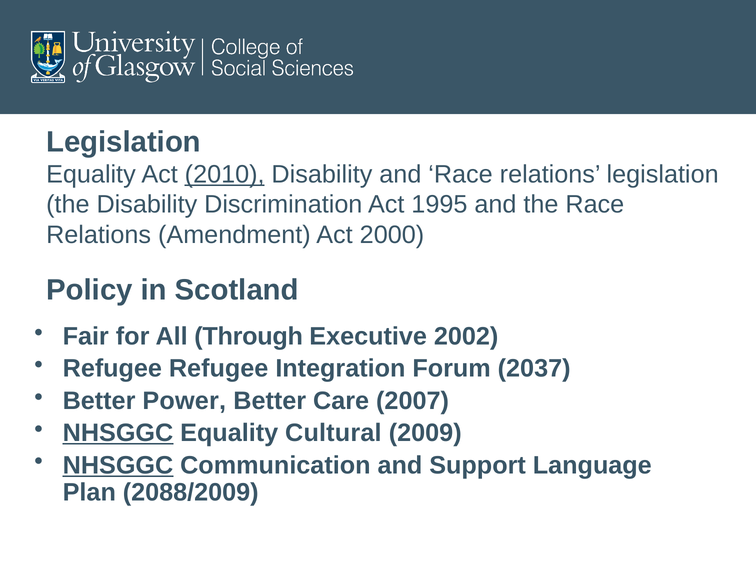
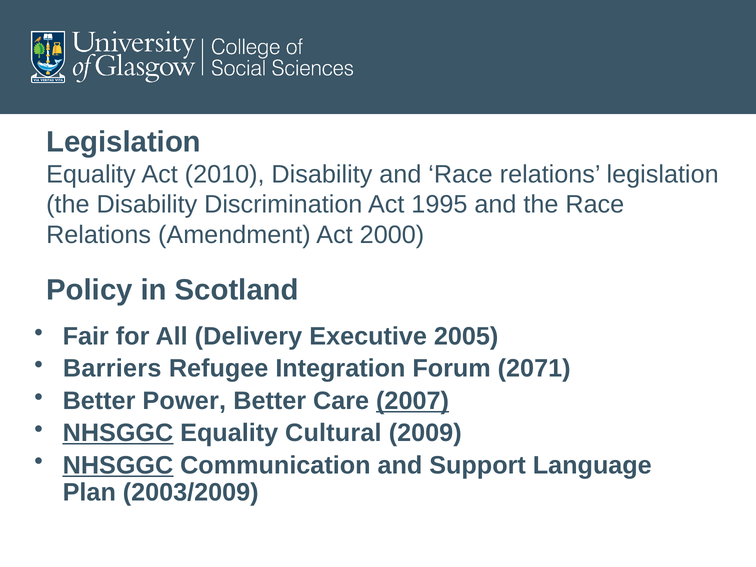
2010 underline: present -> none
Through: Through -> Delivery
2002: 2002 -> 2005
Refugee at (112, 369): Refugee -> Barriers
2037: 2037 -> 2071
2007 underline: none -> present
2088/2009: 2088/2009 -> 2003/2009
